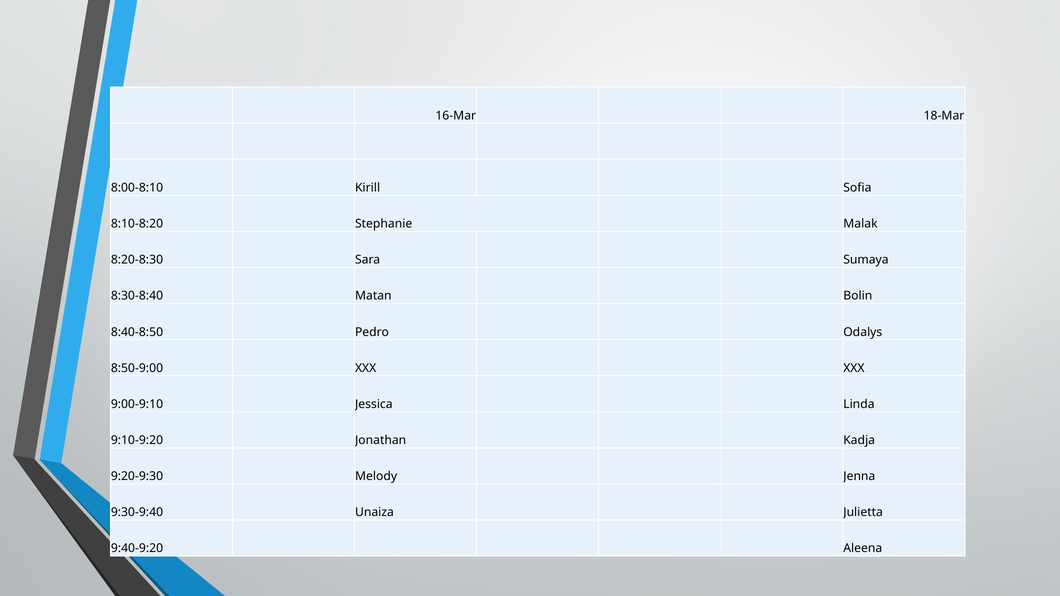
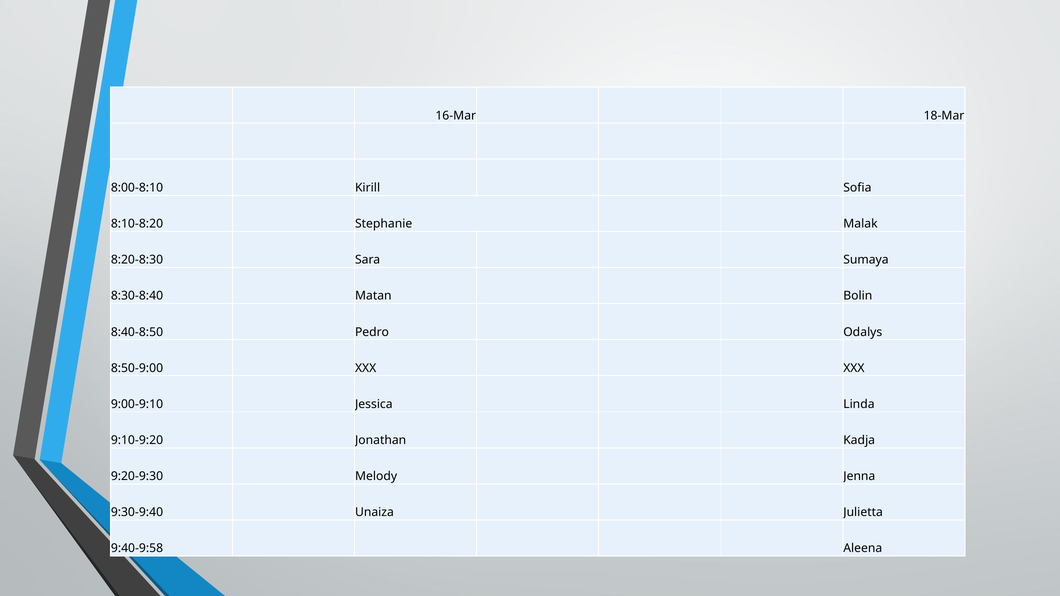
9:40-9:20: 9:40-9:20 -> 9:40-9:58
